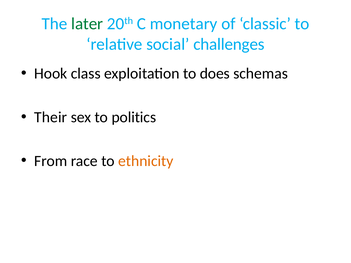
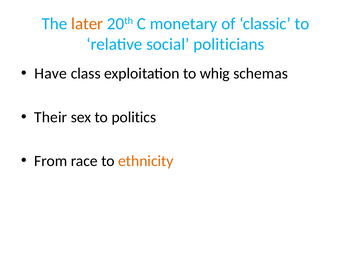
later colour: green -> orange
challenges: challenges -> politicians
Hook: Hook -> Have
does: does -> whig
